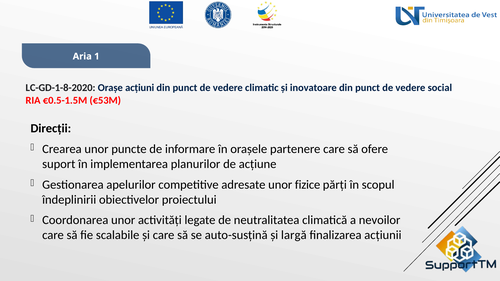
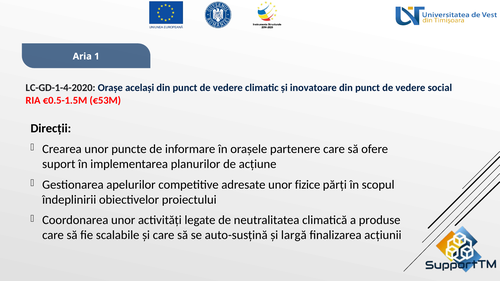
LC-GD-1-8-2020: LC-GD-1-8-2020 -> LC-GD-1-4-2020
acțiuni: acțiuni -> același
nevoilor: nevoilor -> produse
